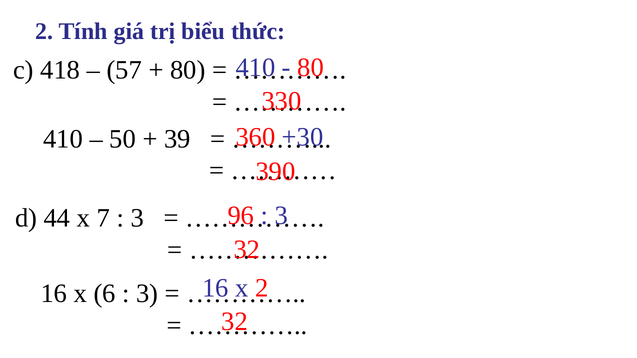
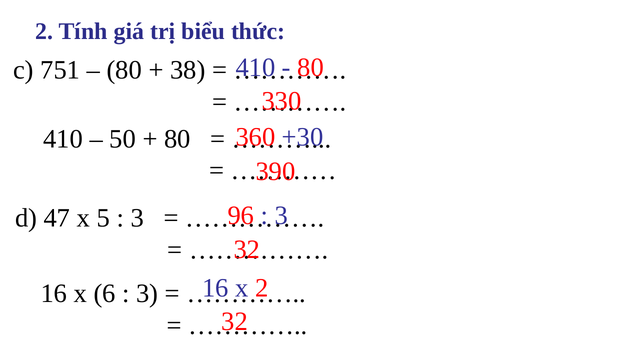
418: 418 -> 751
57 at (124, 70): 57 -> 80
80 at (188, 70): 80 -> 38
39 at (177, 139): 39 -> 80
44: 44 -> 47
7: 7 -> 5
